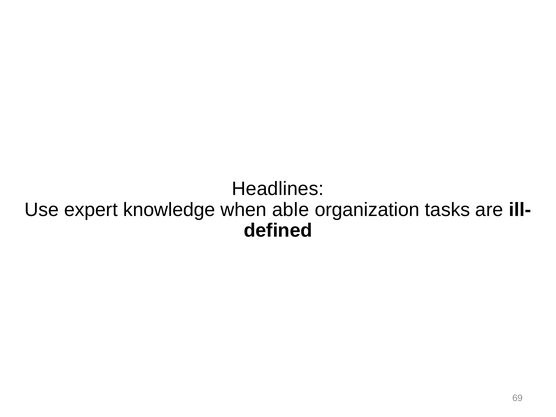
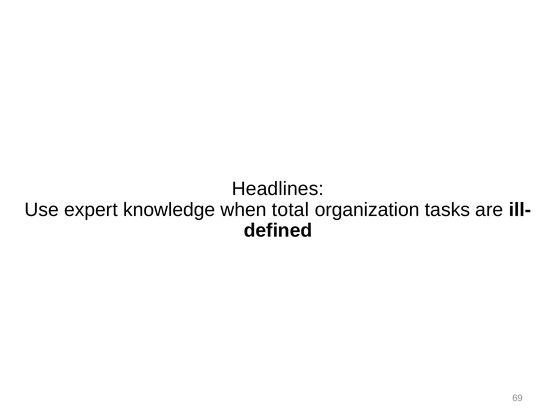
able: able -> total
